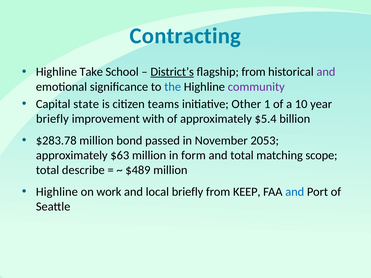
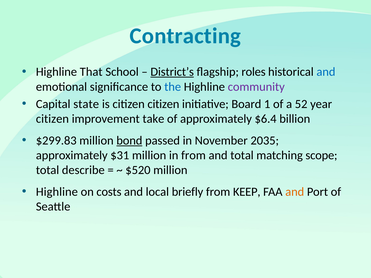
Take: Take -> That
flagship from: from -> roles
and at (326, 72) colour: purple -> blue
citizen teams: teams -> citizen
Other: Other -> Board
10: 10 -> 52
briefly at (52, 119): briefly -> citizen
with: with -> take
$5.4: $5.4 -> $6.4
$283.78: $283.78 -> $299.83
bond underline: none -> present
2053: 2053 -> 2035
$63: $63 -> $31
in form: form -> from
$489: $489 -> $520
work: work -> costs
and at (295, 192) colour: blue -> orange
